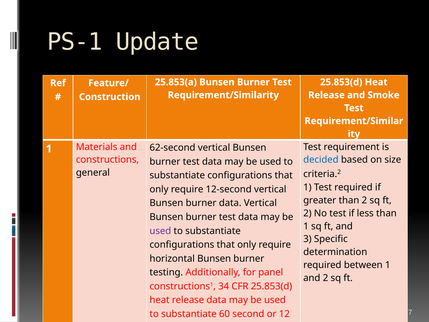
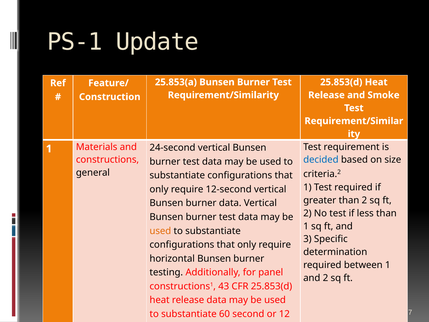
62-second: 62-second -> 24-second
used at (160, 231) colour: purple -> orange
34: 34 -> 43
